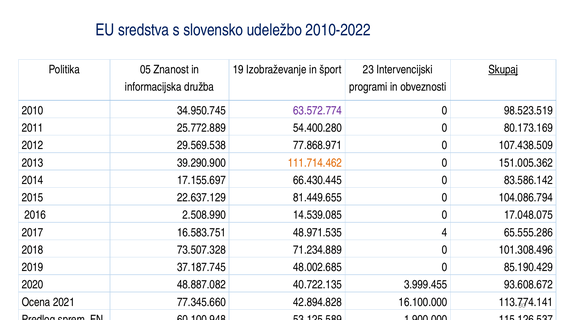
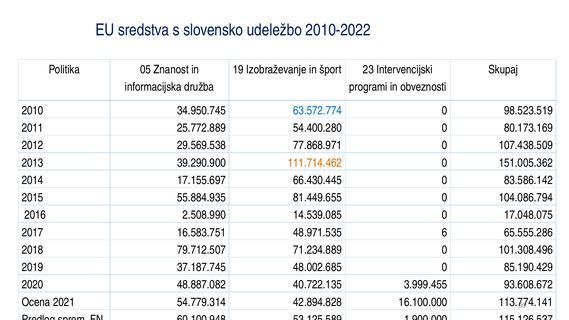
Skupaj underline: present -> none
63.572.774 colour: purple -> blue
22.637.129: 22.637.129 -> 55.884.935
4: 4 -> 6
73.507.328: 73.507.328 -> 79.712.507
77.345.660: 77.345.660 -> 54.779.314
